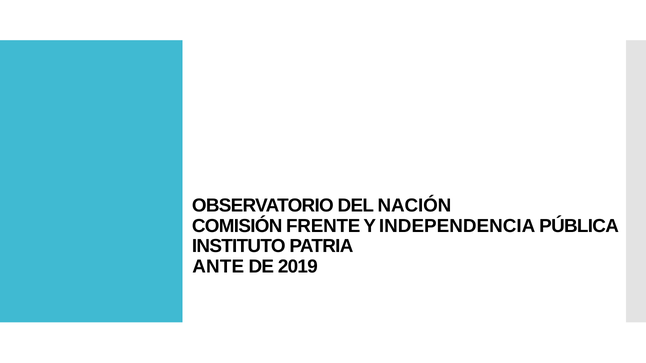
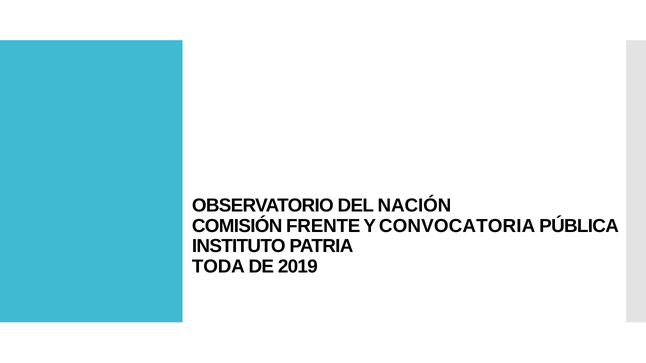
INDEPENDENCIA: INDEPENDENCIA -> CONVOCATORIA
ANTE: ANTE -> TODA
